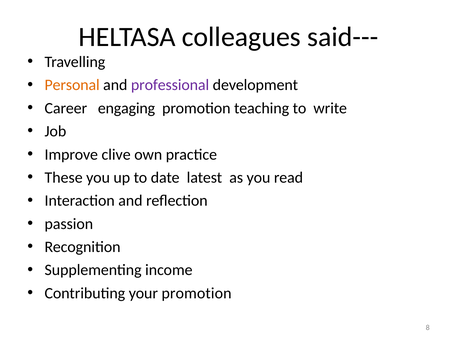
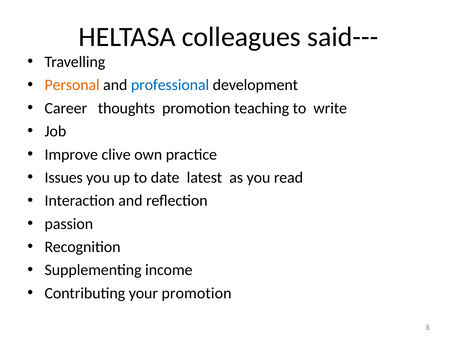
professional colour: purple -> blue
engaging: engaging -> thoughts
These: These -> Issues
